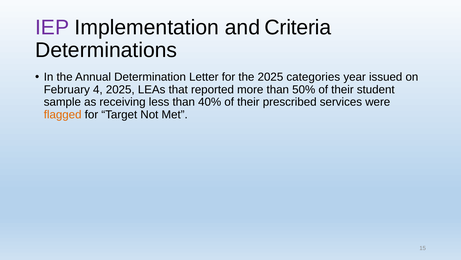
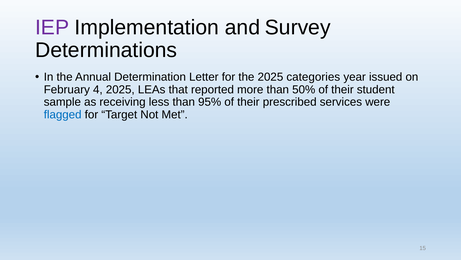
Criteria: Criteria -> Survey
40%: 40% -> 95%
flagged colour: orange -> blue
